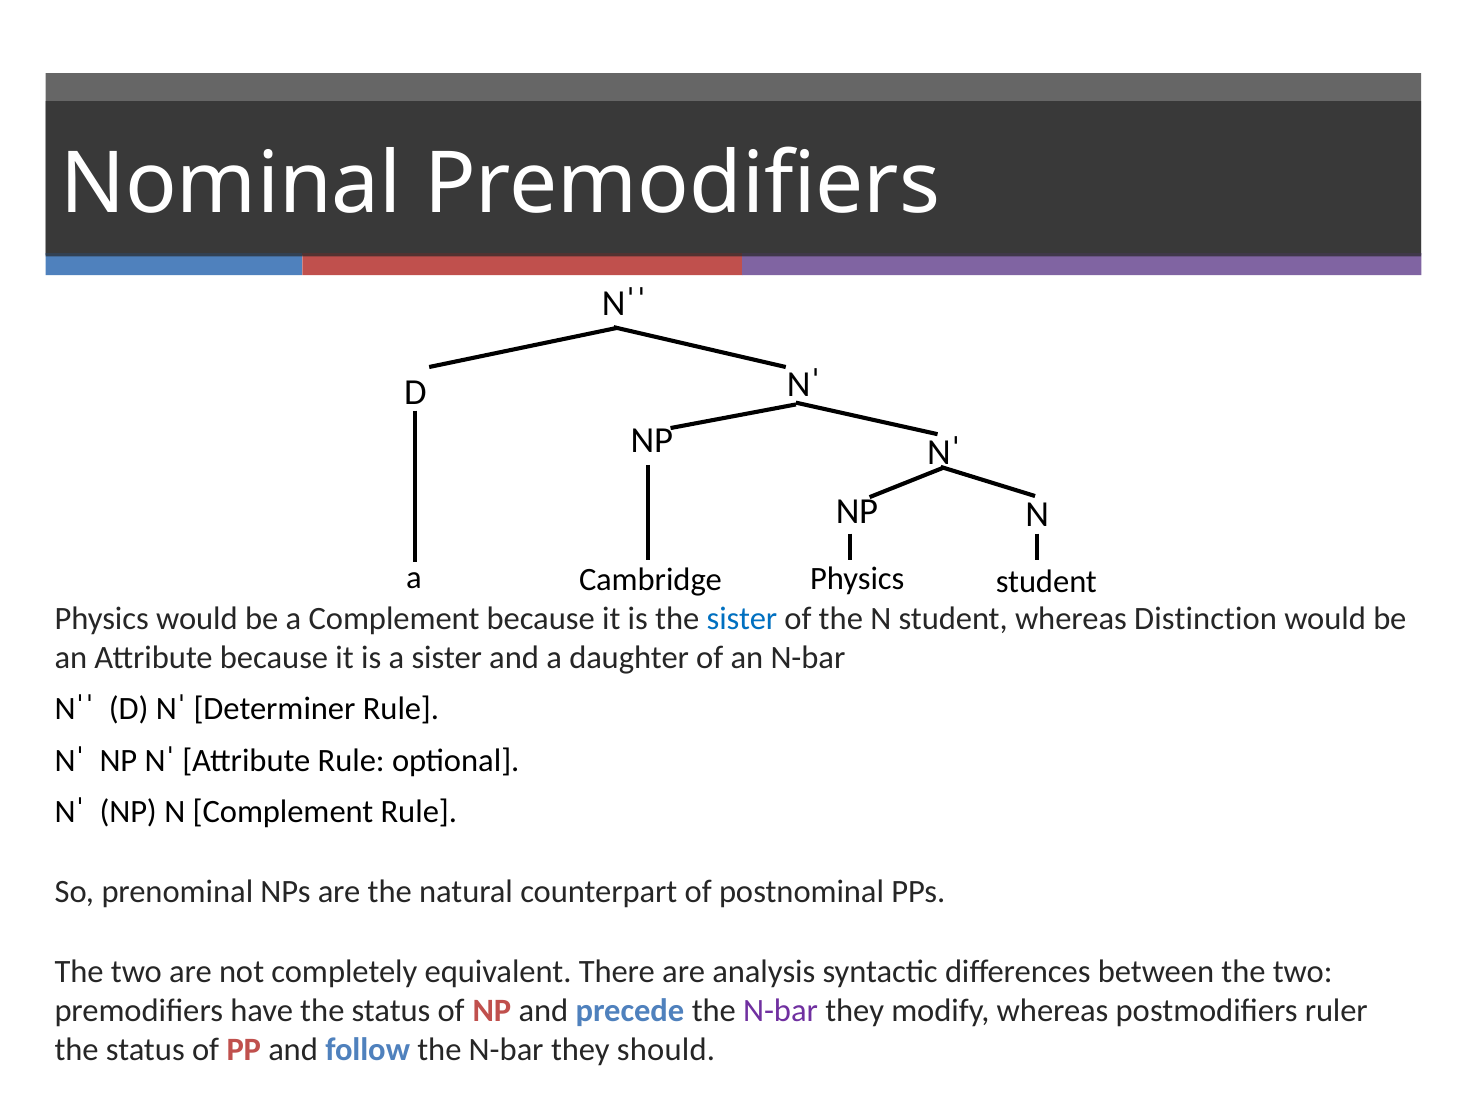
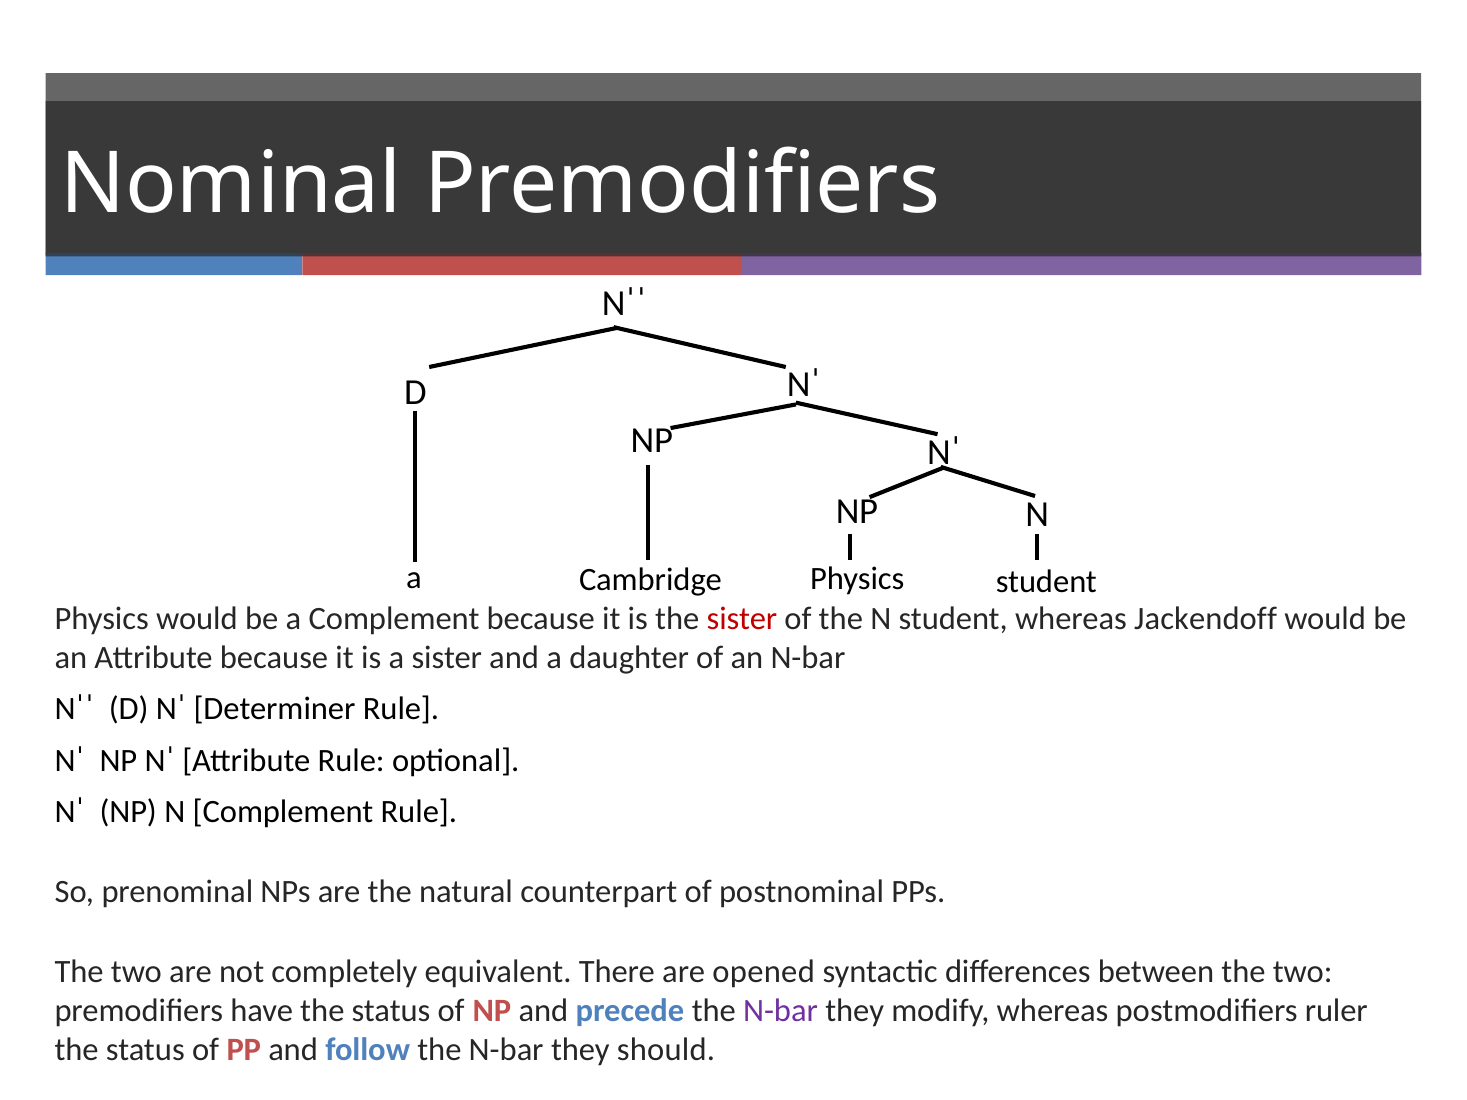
sister at (742, 619) colour: blue -> red
Distinction: Distinction -> Jackendoff
analysis: analysis -> opened
